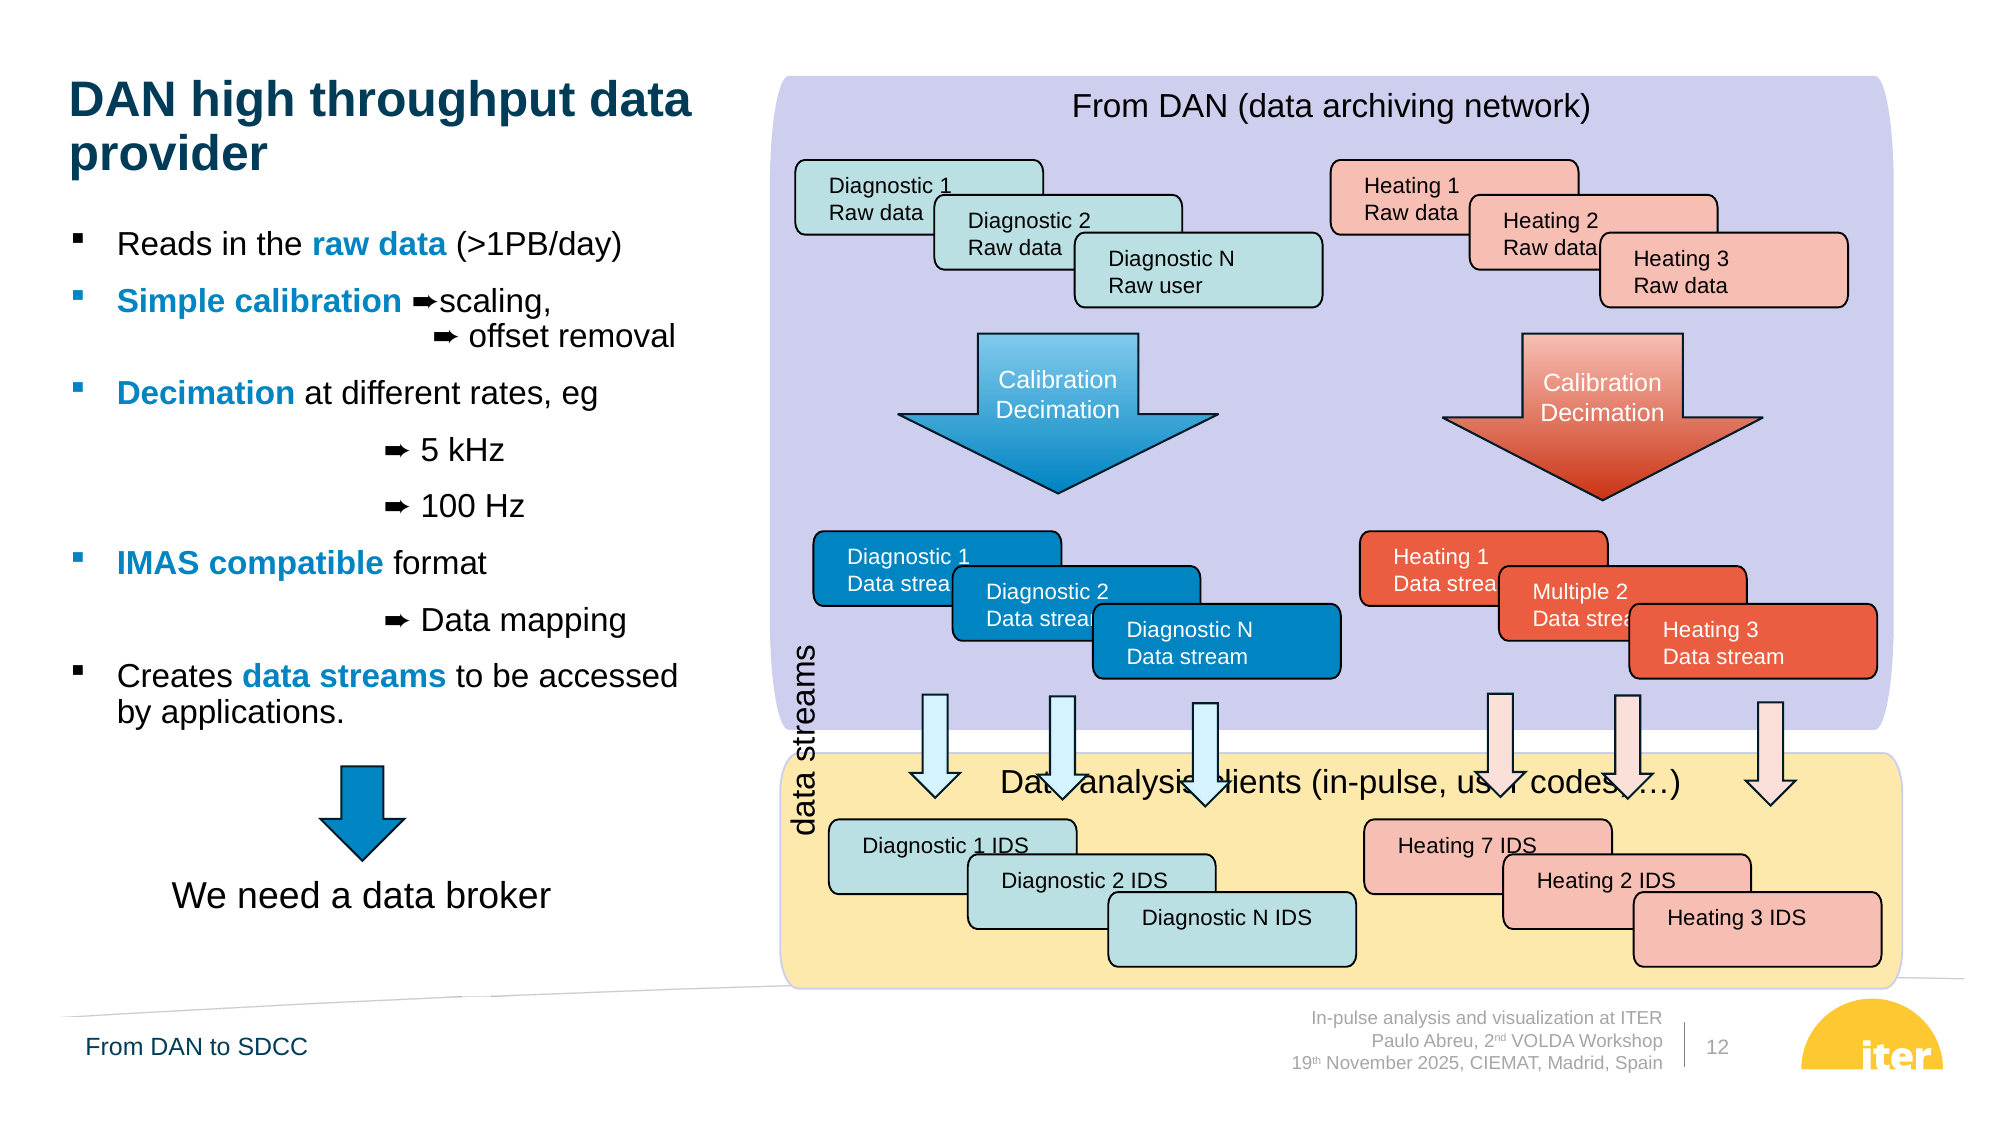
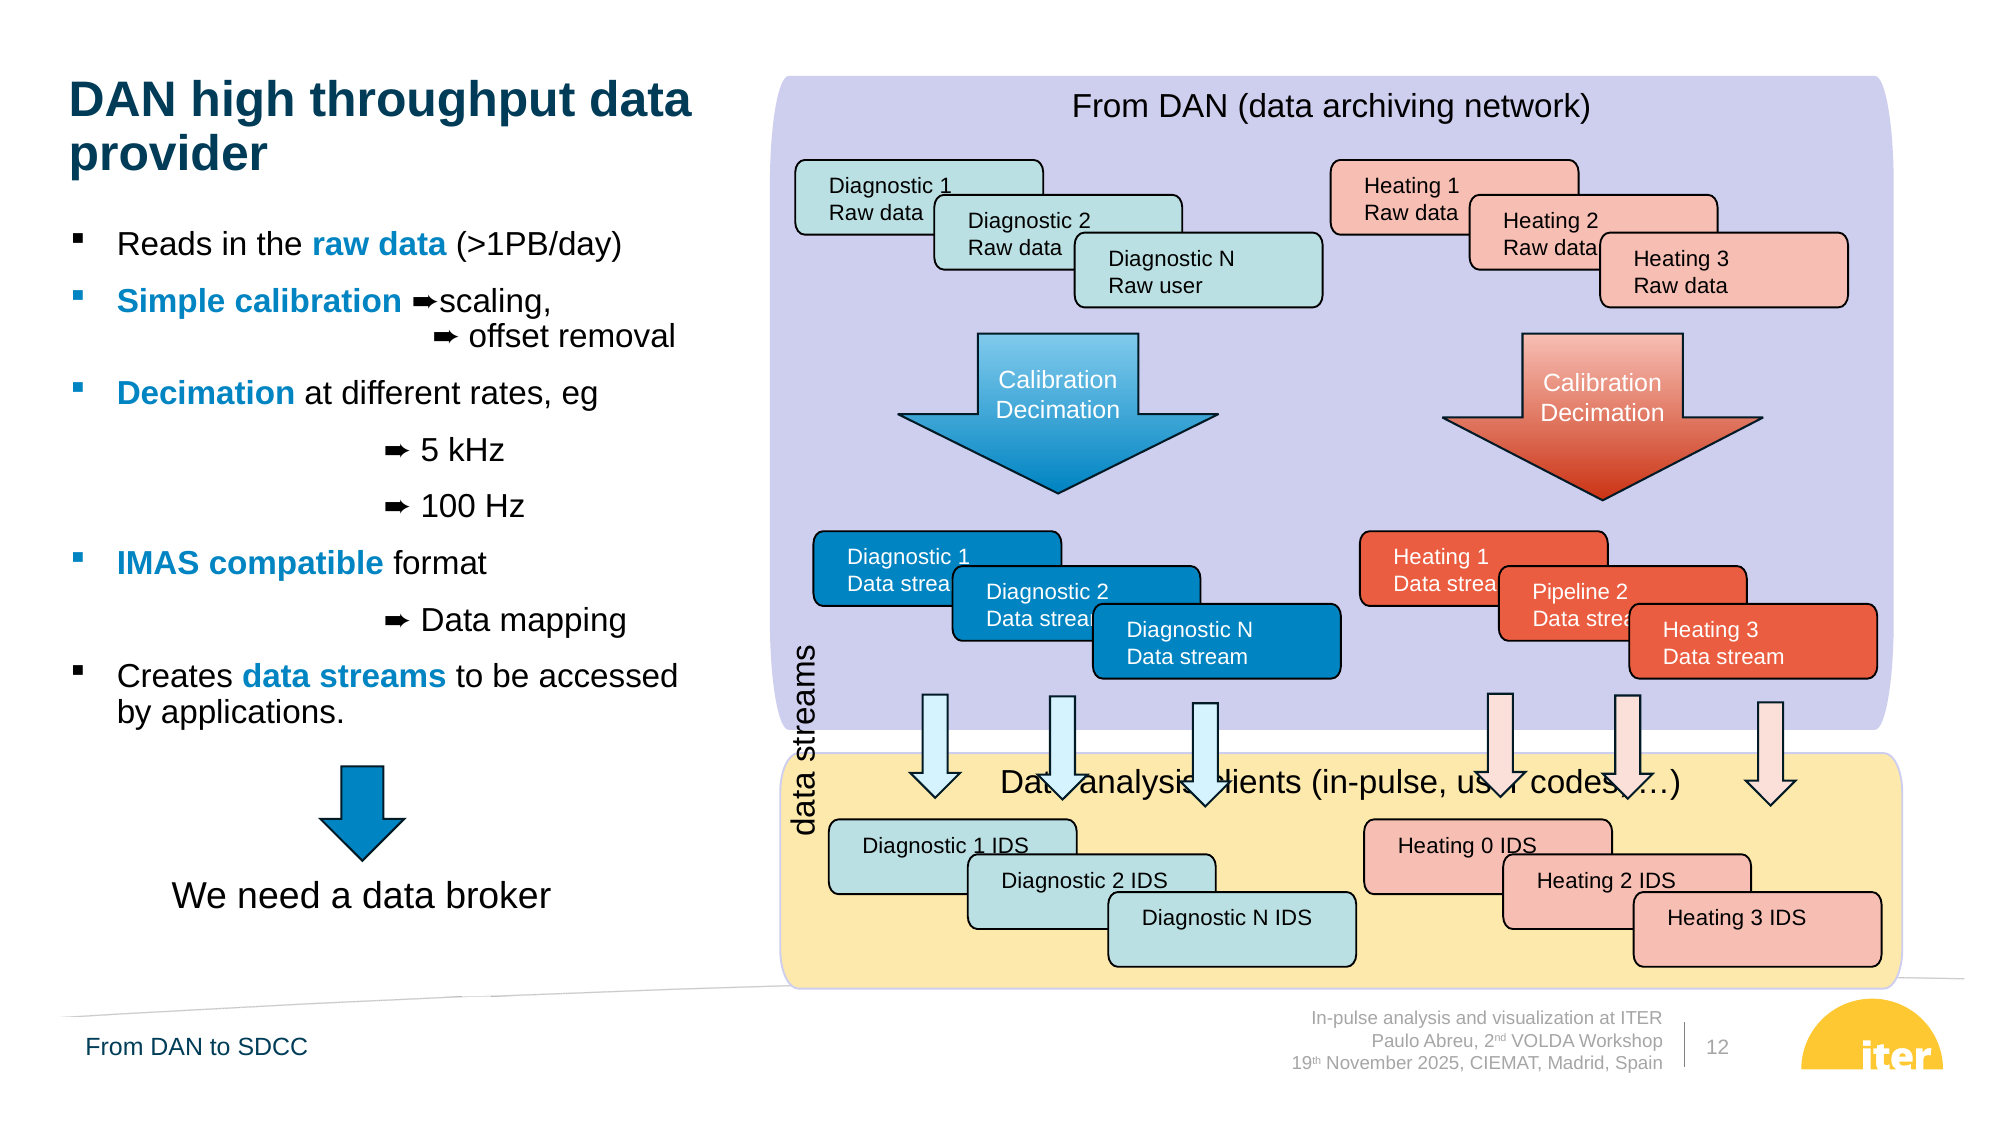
Multiple: Multiple -> Pipeline
7: 7 -> 0
